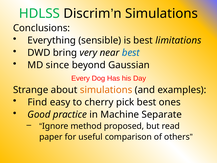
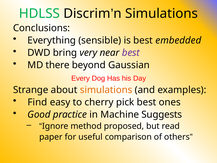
limitations: limitations -> embedded
best at (131, 53) colour: blue -> purple
since: since -> there
Separate: Separate -> Suggests
